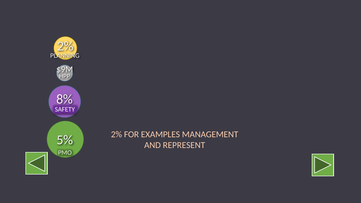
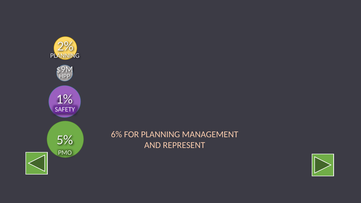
8%: 8% -> 1%
5% 2%: 2% -> 6%
FOR EXAMPLES: EXAMPLES -> PLANNING
